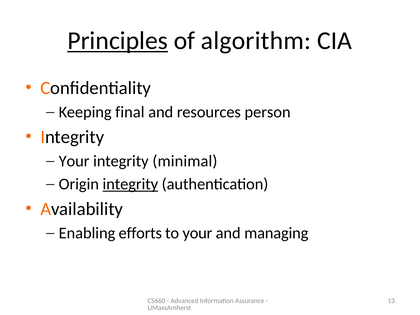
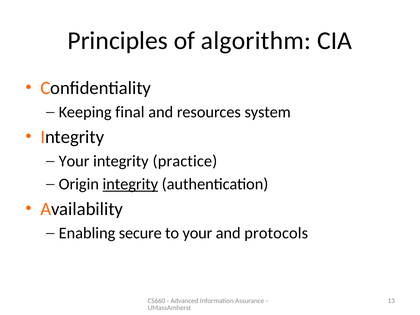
Principles underline: present -> none
person: person -> system
minimal: minimal -> practice
efforts: efforts -> secure
managing: managing -> protocols
